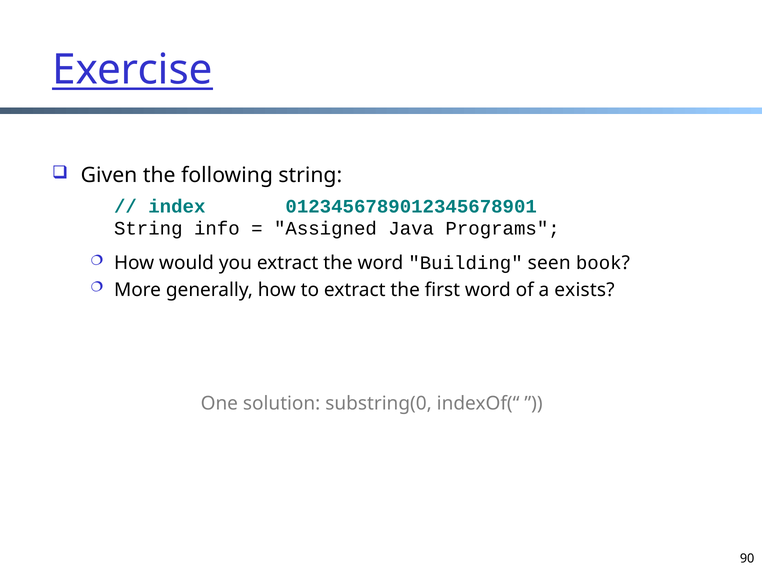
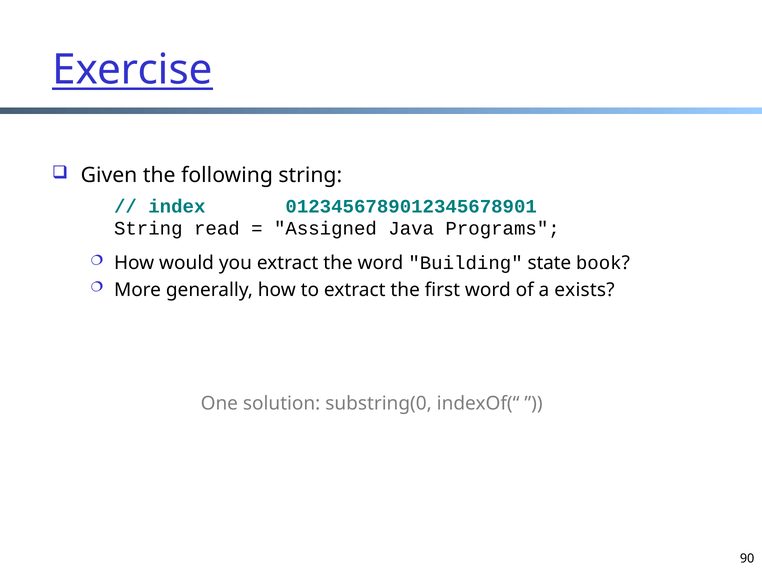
info: info -> read
seen: seen -> state
